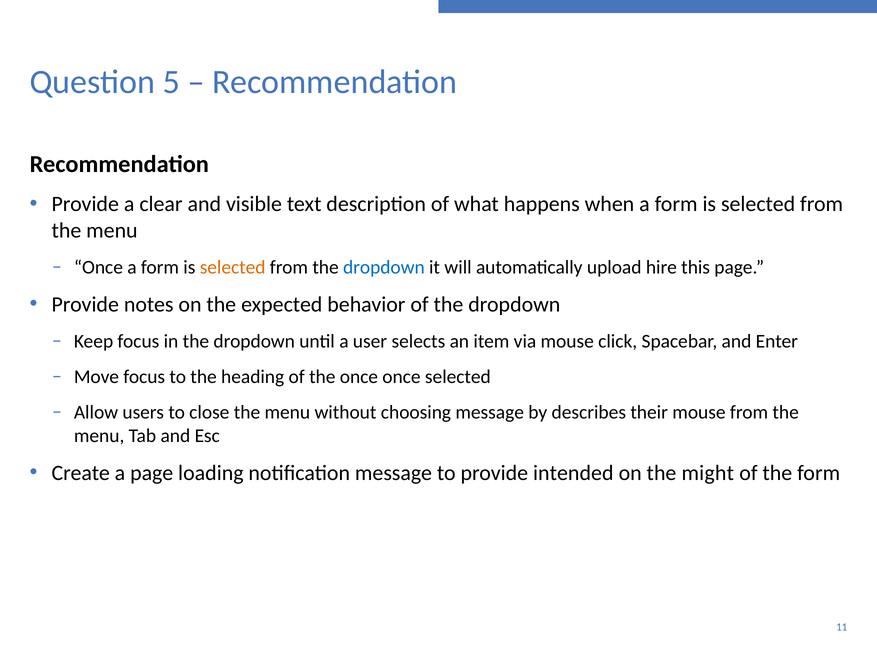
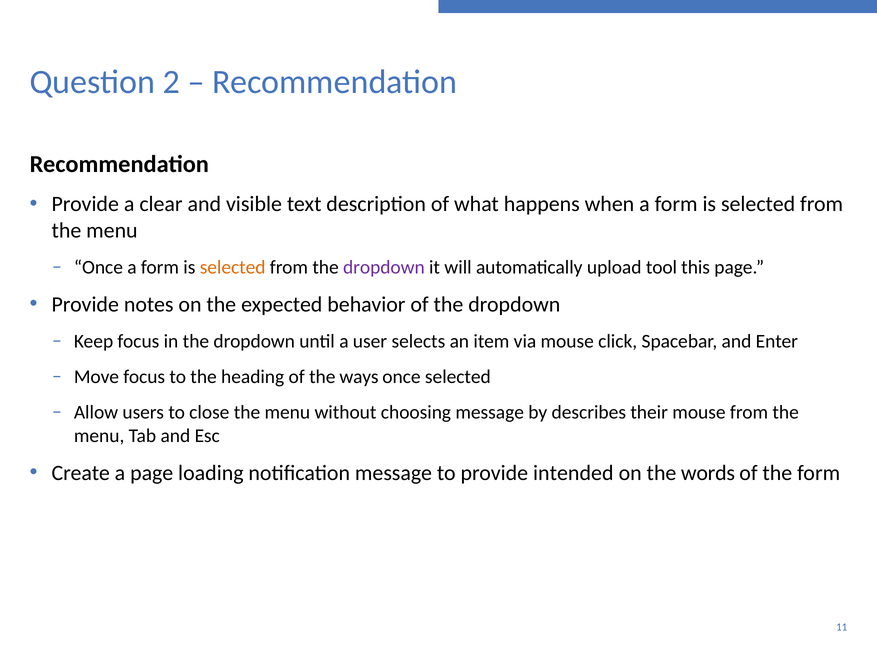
5: 5 -> 2
dropdown at (384, 268) colour: blue -> purple
hire: hire -> tool
the once: once -> ways
might: might -> words
